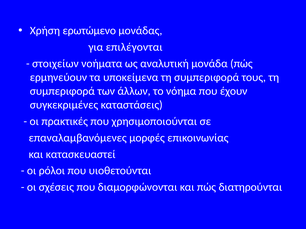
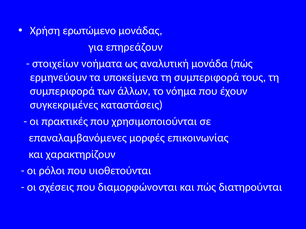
επιλέγονται: επιλέγονται -> επηρεάζουν
κατασκευαστεί: κατασκευαστεί -> χαρακτηρίζουν
